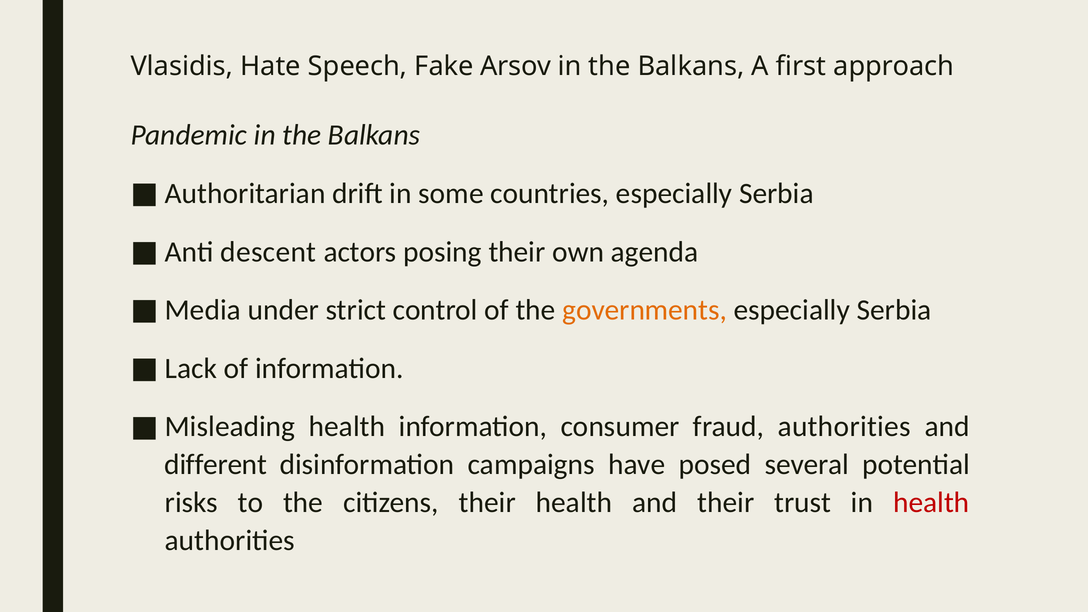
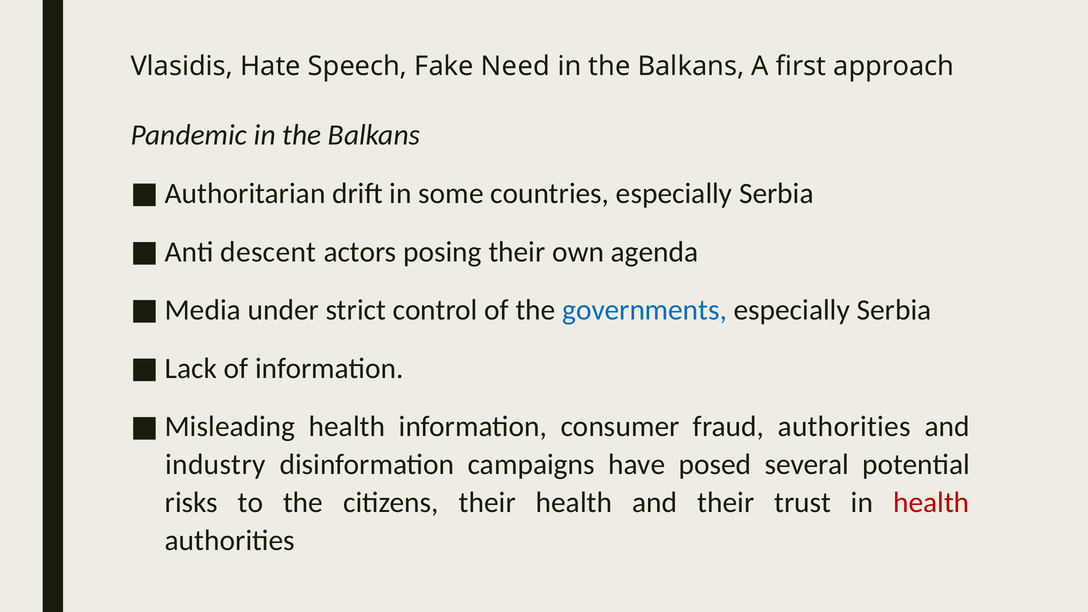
Arsov: Arsov -> Need
governments colour: orange -> blue
different: different -> industry
